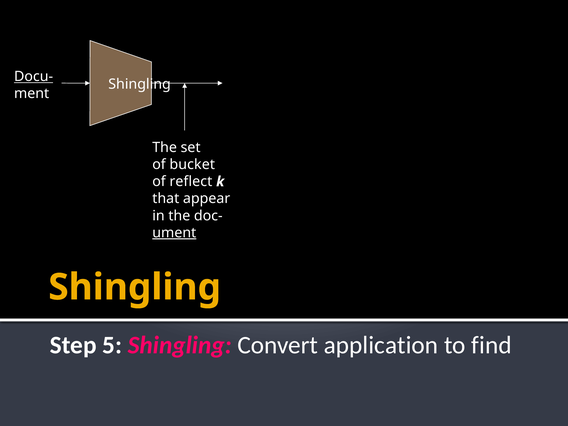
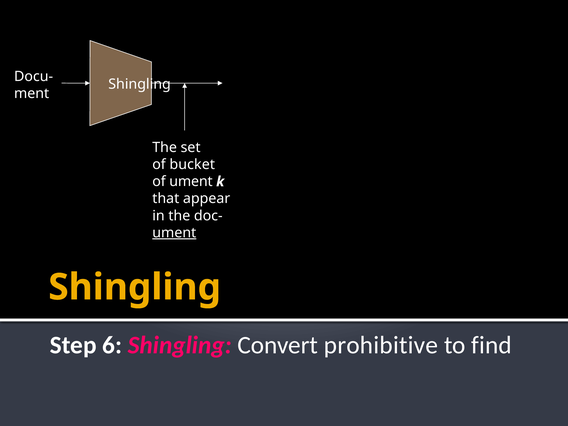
Docu- underline: present -> none
of reflect: reflect -> ument
5: 5 -> 6
application: application -> prohibitive
